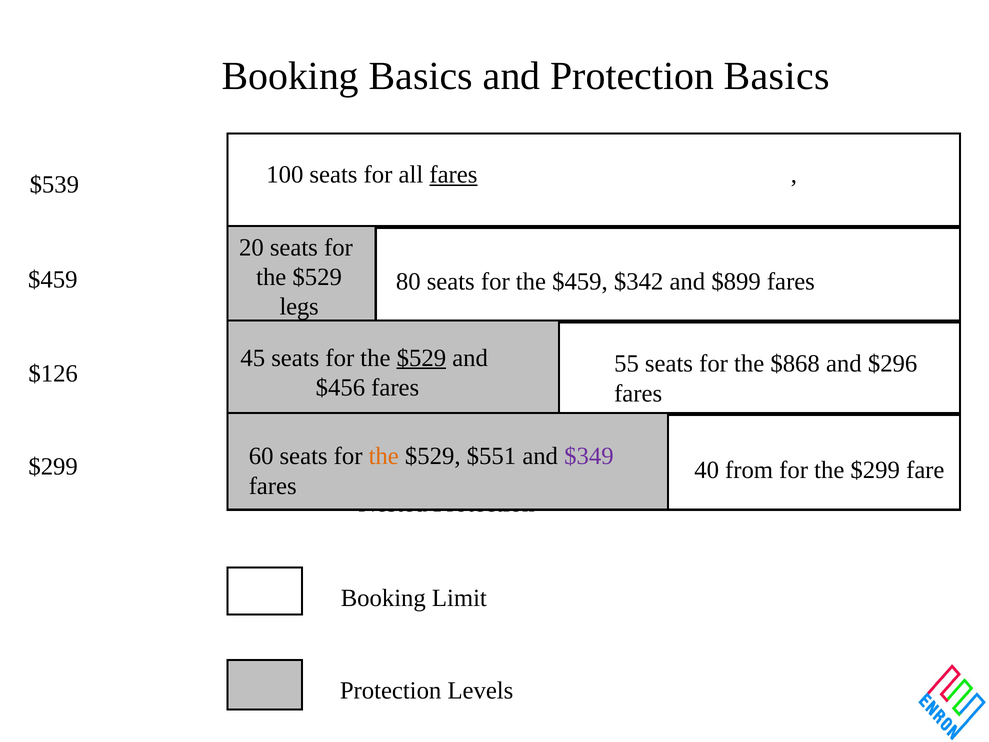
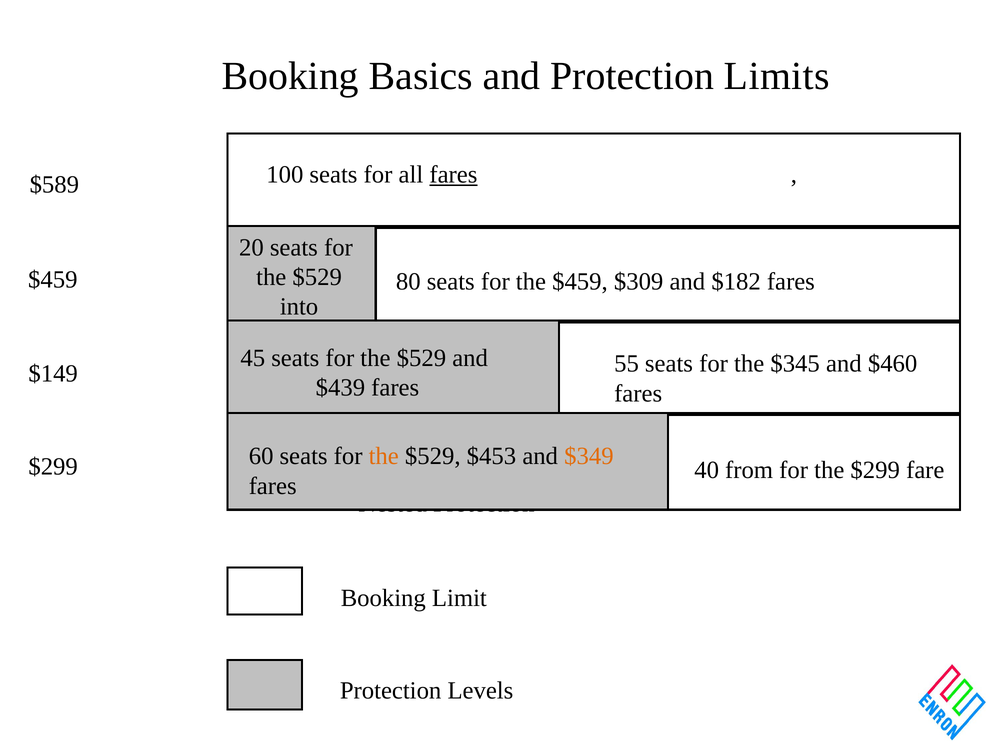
Protection Basics: Basics -> Limits
$539: $539 -> $589
$342: $342 -> $309
$899: $899 -> $182
legs: legs -> into
$529 at (421, 358) underline: present -> none
$868: $868 -> $345
$296: $296 -> $460
$126: $126 -> $149
$456: $456 -> $439
$551: $551 -> $453
$349 colour: purple -> orange
